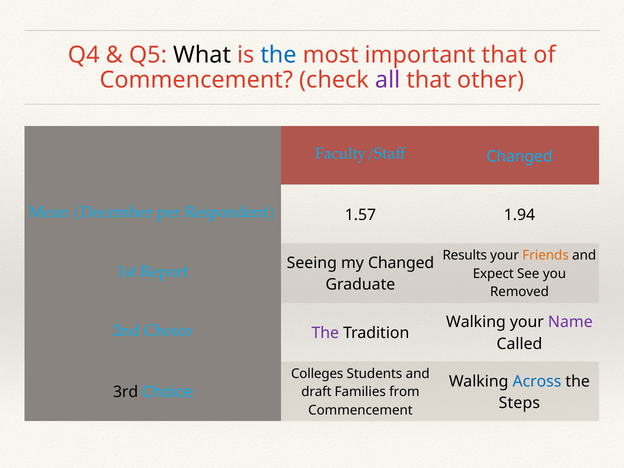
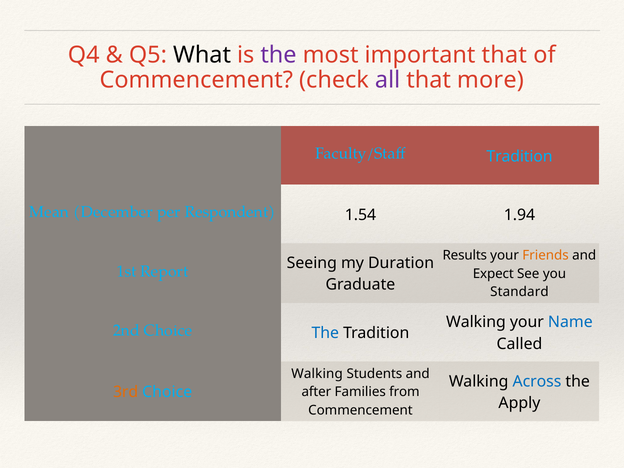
the at (278, 55) colour: blue -> purple
other: other -> more
Faculty/Staff Changed: Changed -> Tradition
1.57: 1.57 -> 1.54
my Changed: Changed -> Duration
Removed: Removed -> Standard
Name colour: purple -> blue
The at (325, 333) colour: purple -> blue
Colleges at (317, 374): Colleges -> Walking
3rd colour: black -> orange
draft: draft -> after
Steps: Steps -> Apply
